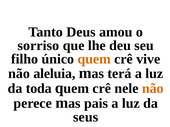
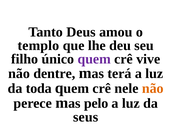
sorriso: sorriso -> templo
quem colour: orange -> purple
aleluia: aleluia -> dentre
pais: pais -> pelo
